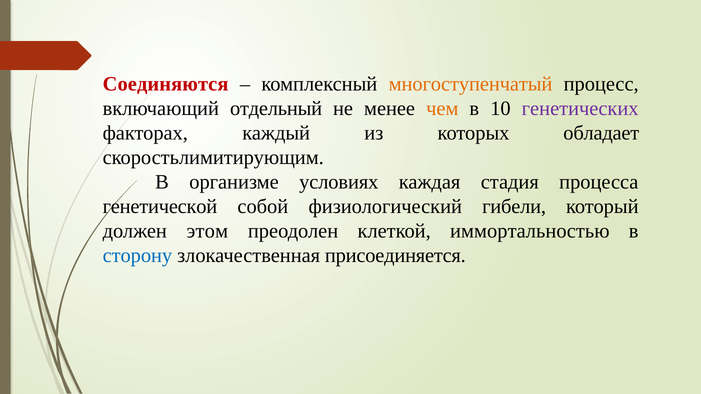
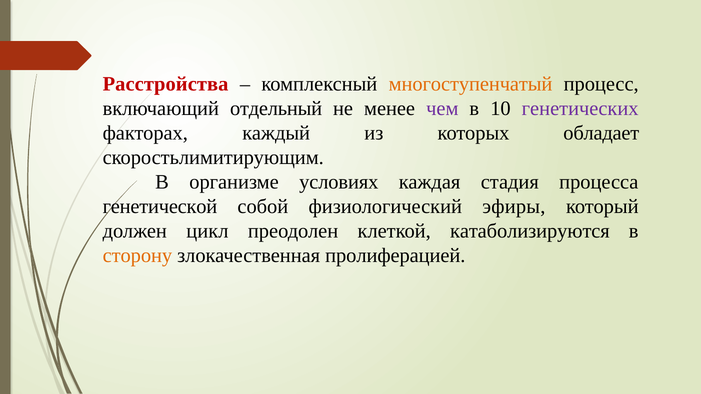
Соединяются: Соединяются -> Расстройства
чем colour: orange -> purple
гибели: гибели -> эфиры
этом: этом -> цикл
иммортальностью: иммортальностью -> катаболизируются
сторону colour: blue -> orange
присоединяется: присоединяется -> пролиферацией
